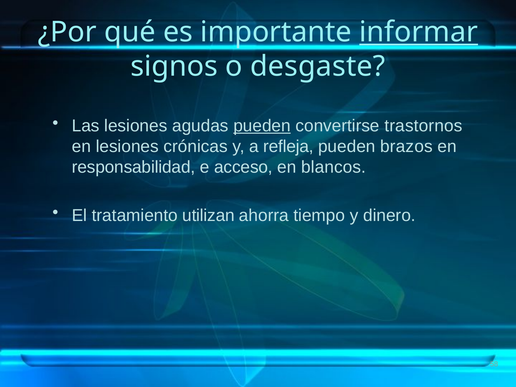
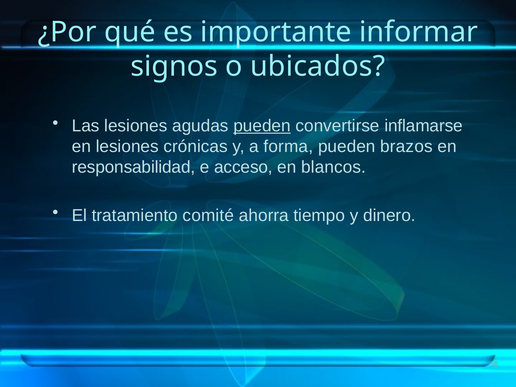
informar underline: present -> none
desgaste: desgaste -> ubicados
trastornos: trastornos -> inflamarse
refleja: refleja -> forma
utilizan: utilizan -> comité
